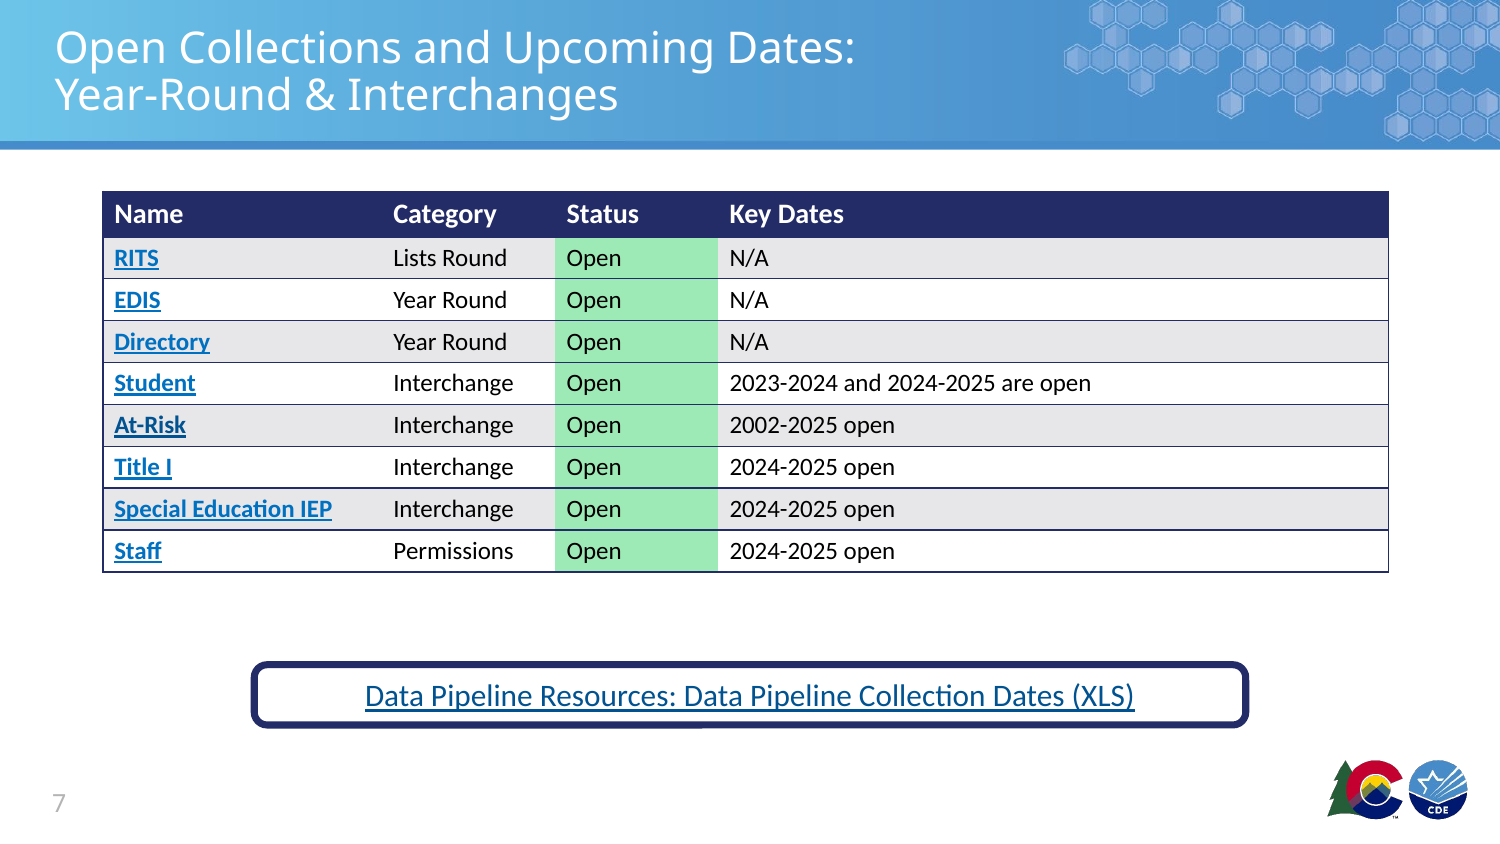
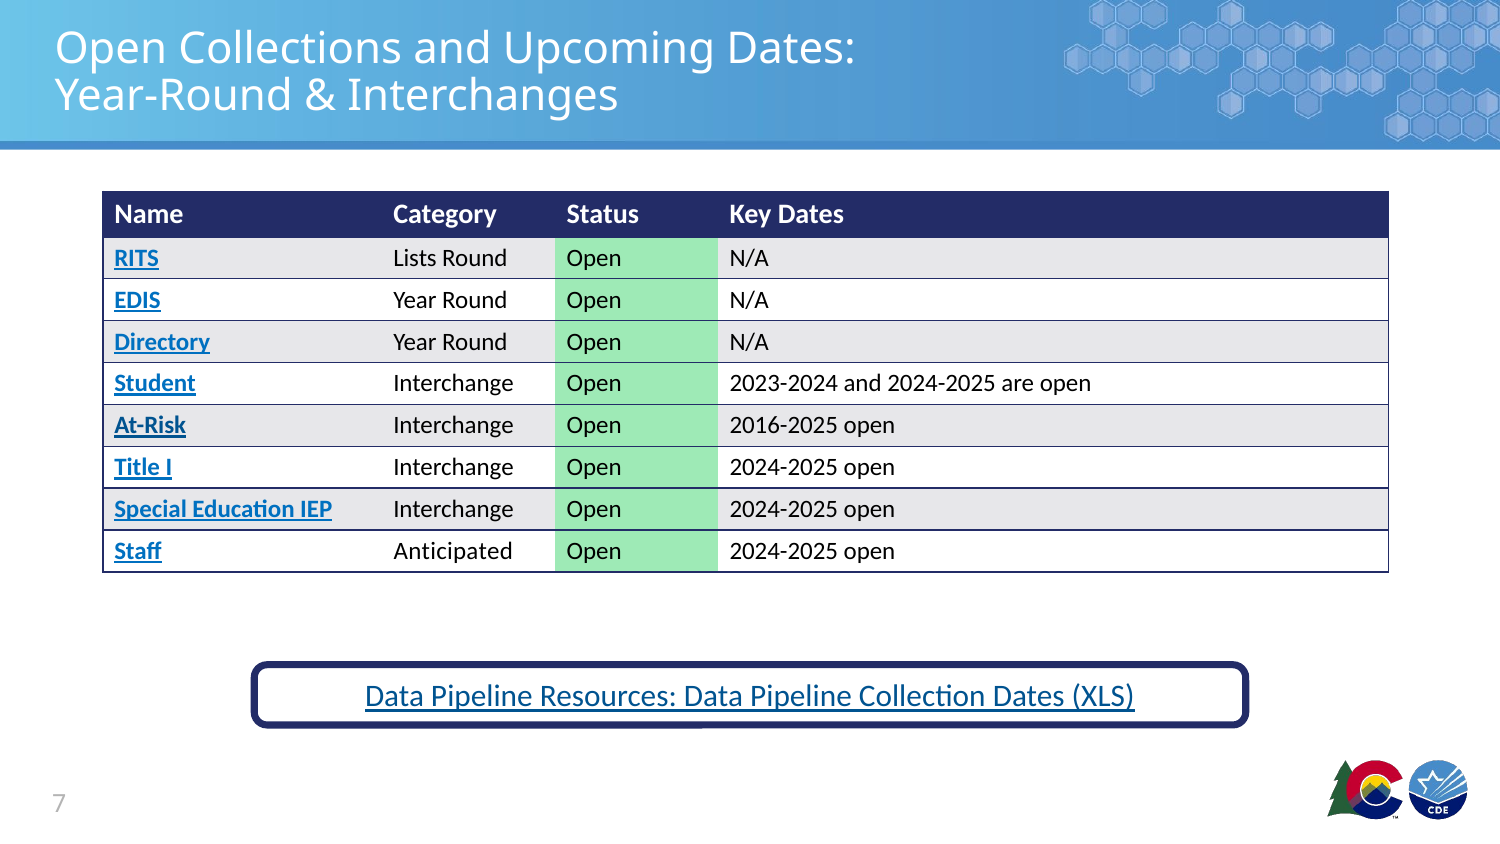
2002-2025: 2002-2025 -> 2016-2025
Permissions: Permissions -> Anticipated
